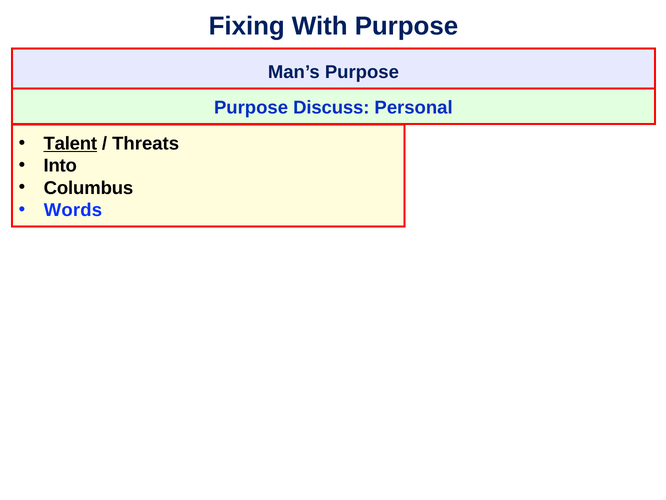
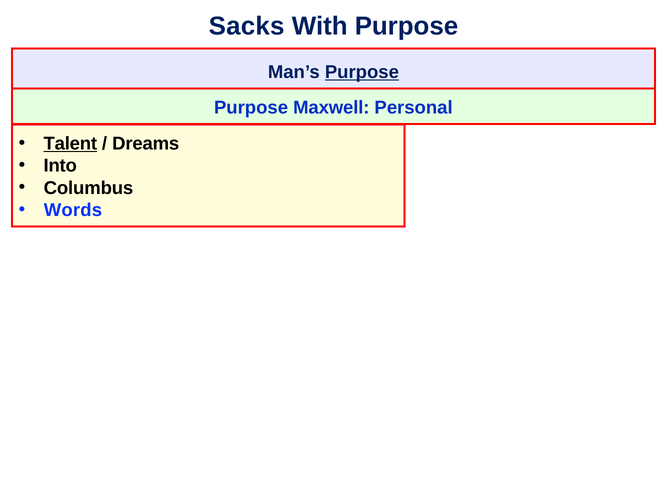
Fixing: Fixing -> Sacks
Purpose at (362, 72) underline: none -> present
Discuss: Discuss -> Maxwell
Threats: Threats -> Dreams
